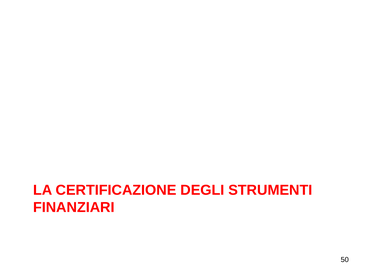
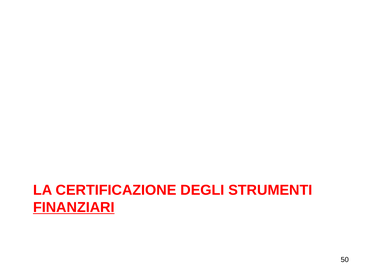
FINANZIARI underline: none -> present
